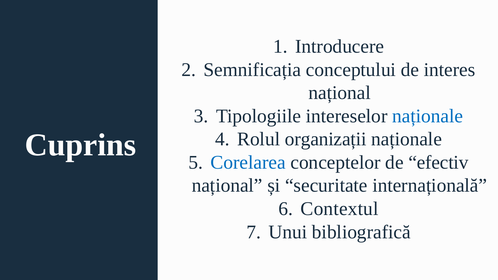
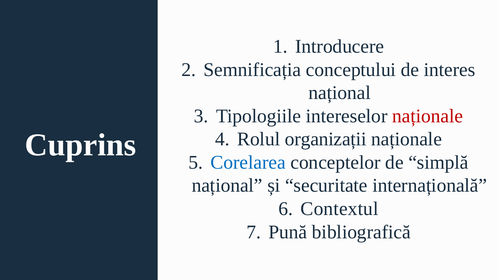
naționale at (428, 116) colour: blue -> red
efectiv: efectiv -> simplă
Unui: Unui -> Pună
